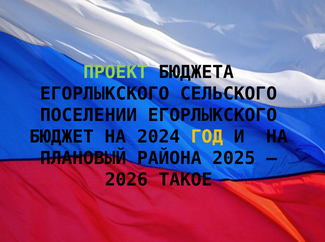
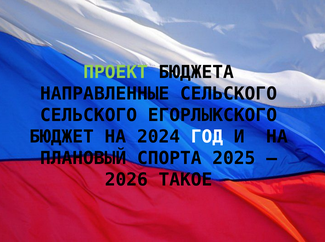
ЕГОРЛЫКСКОГО at (105, 94): ЕГОРЛЫКСКОГО -> НАПРАВЛЕННЫЕ
ПОСЕЛЕНИИ at (89, 115): ПОСЕЛЕНИИ -> СЕЛЬСКОГО
ГОД colour: yellow -> white
РАЙОНА: РАЙОНА -> СПОРТА
